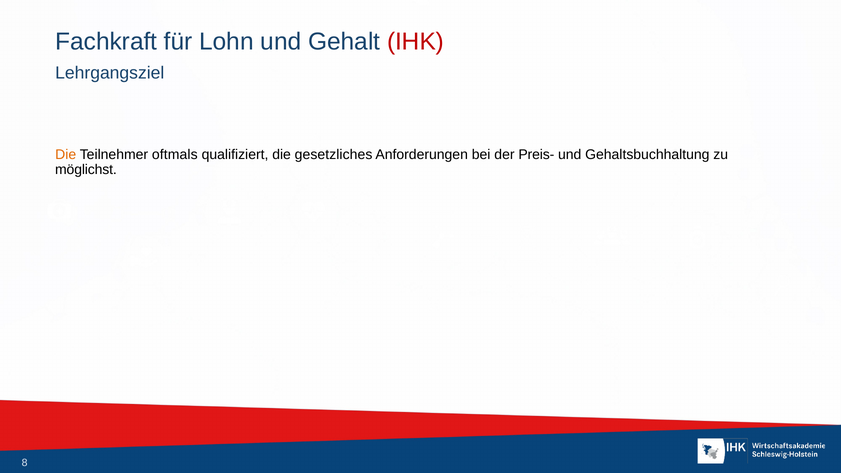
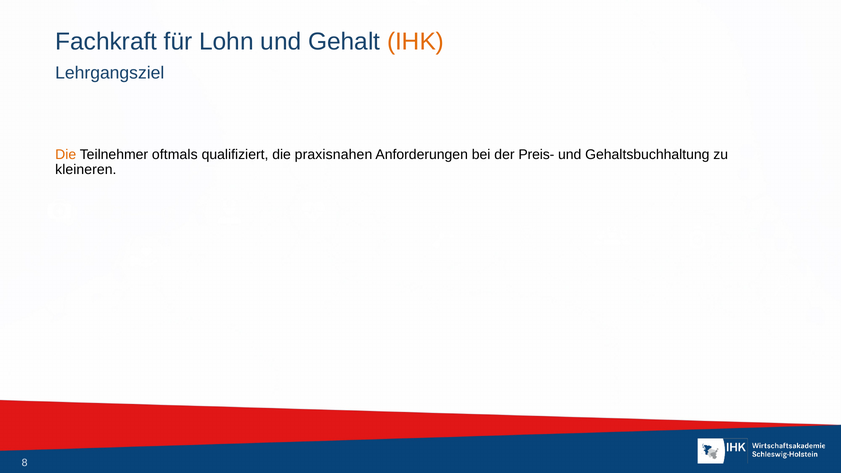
IHK colour: red -> orange
gesetzliches: gesetzliches -> praxisnahen
möglichst: möglichst -> kleineren
